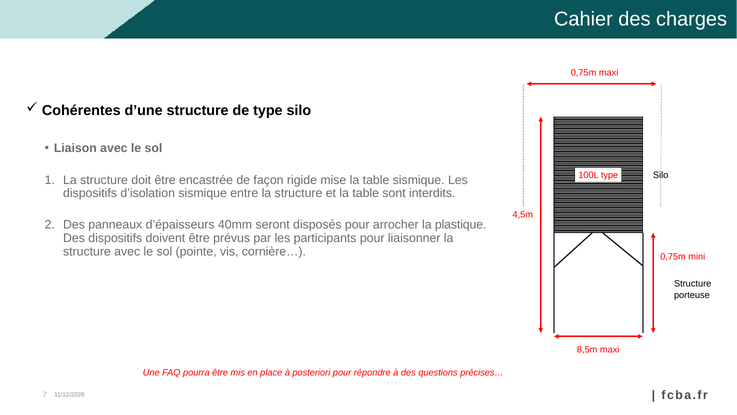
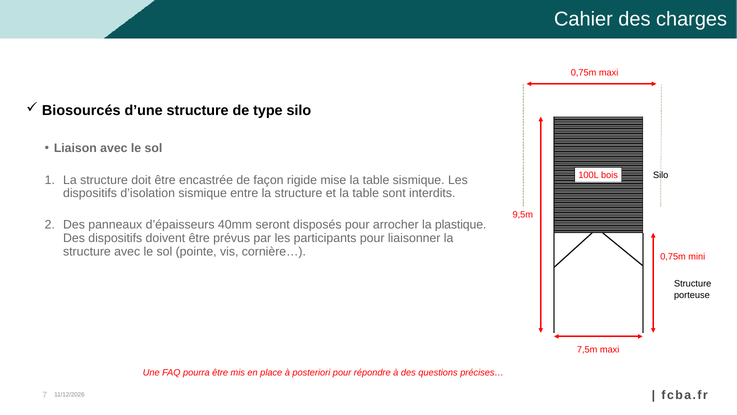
Cohérentes: Cohérentes -> Biosourcés
100L type: type -> bois
4,5m: 4,5m -> 9,5m
8,5m: 8,5m -> 7,5m
